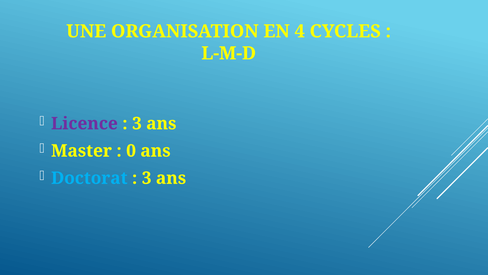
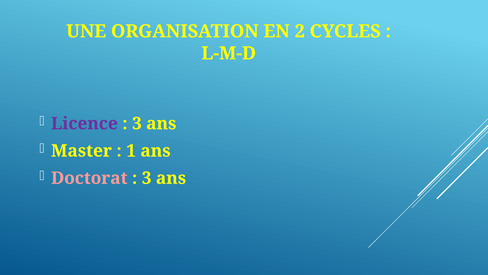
4: 4 -> 2
0: 0 -> 1
Doctorat colour: light blue -> pink
